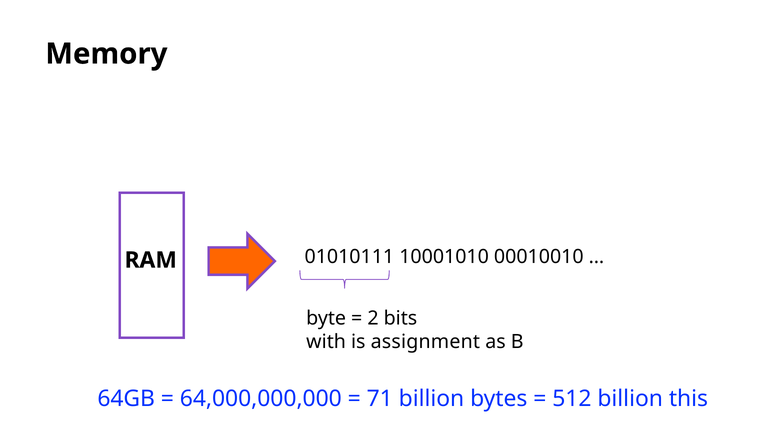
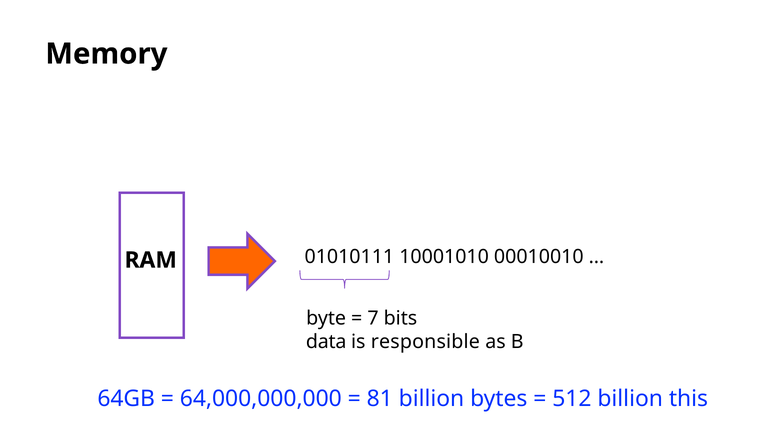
2: 2 -> 7
with: with -> data
assignment: assignment -> responsible
71: 71 -> 81
